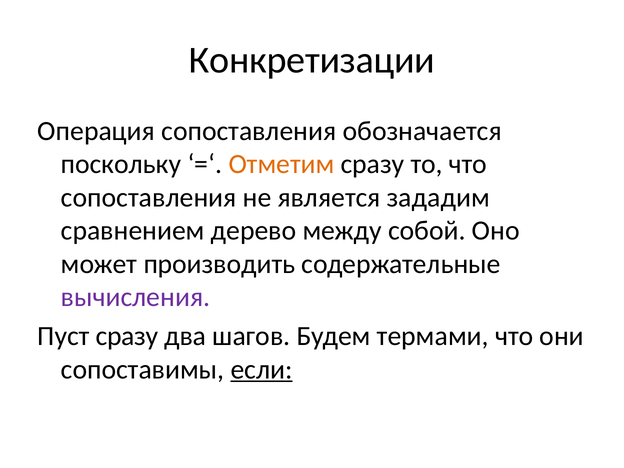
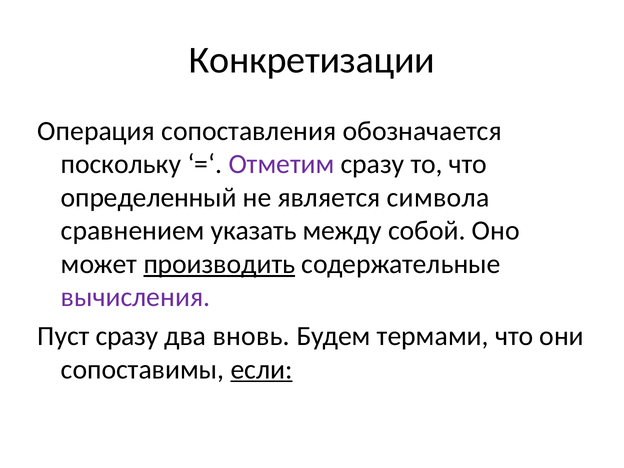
Отметим colour: orange -> purple
сопоставления at (149, 197): сопоставления -> определенный
зададим: зададим -> символа
дерево: дерево -> указать
производить underline: none -> present
шагов: шагов -> вновь
